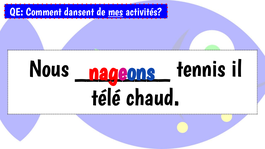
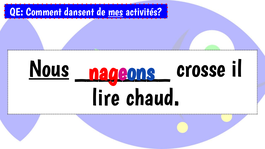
Nous underline: none -> present
tennis: tennis -> crosse
télé: télé -> lire
